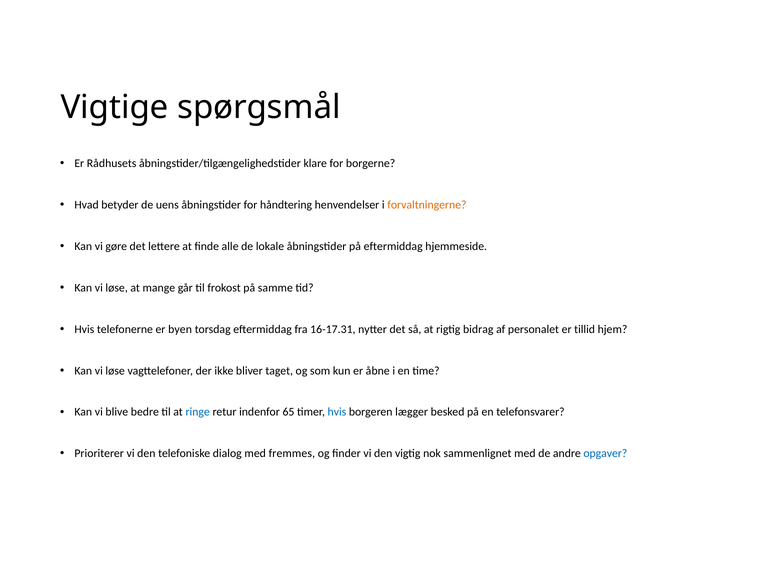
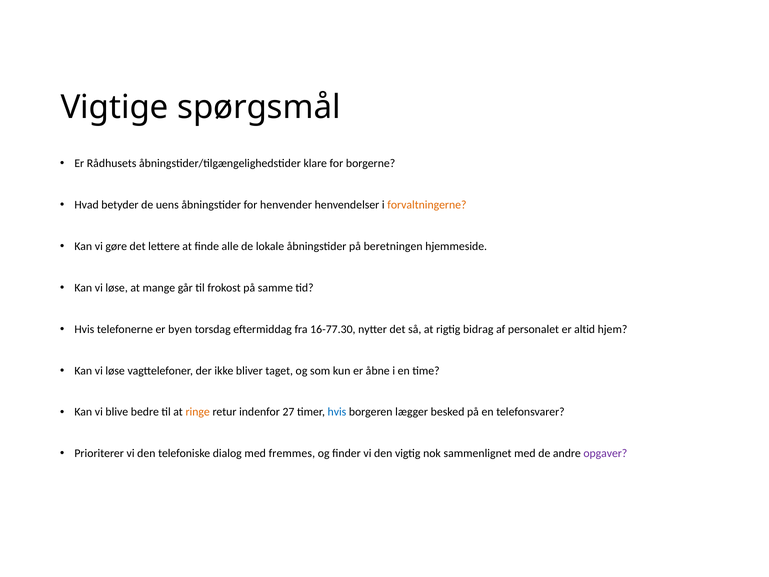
håndtering: håndtering -> henvender
på eftermiddag: eftermiddag -> beretningen
16-17.31: 16-17.31 -> 16-77.30
tillid: tillid -> altid
ringe colour: blue -> orange
65: 65 -> 27
opgaver colour: blue -> purple
